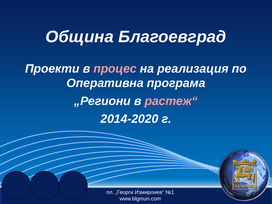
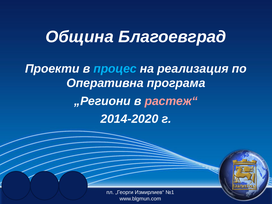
процес colour: pink -> light blue
